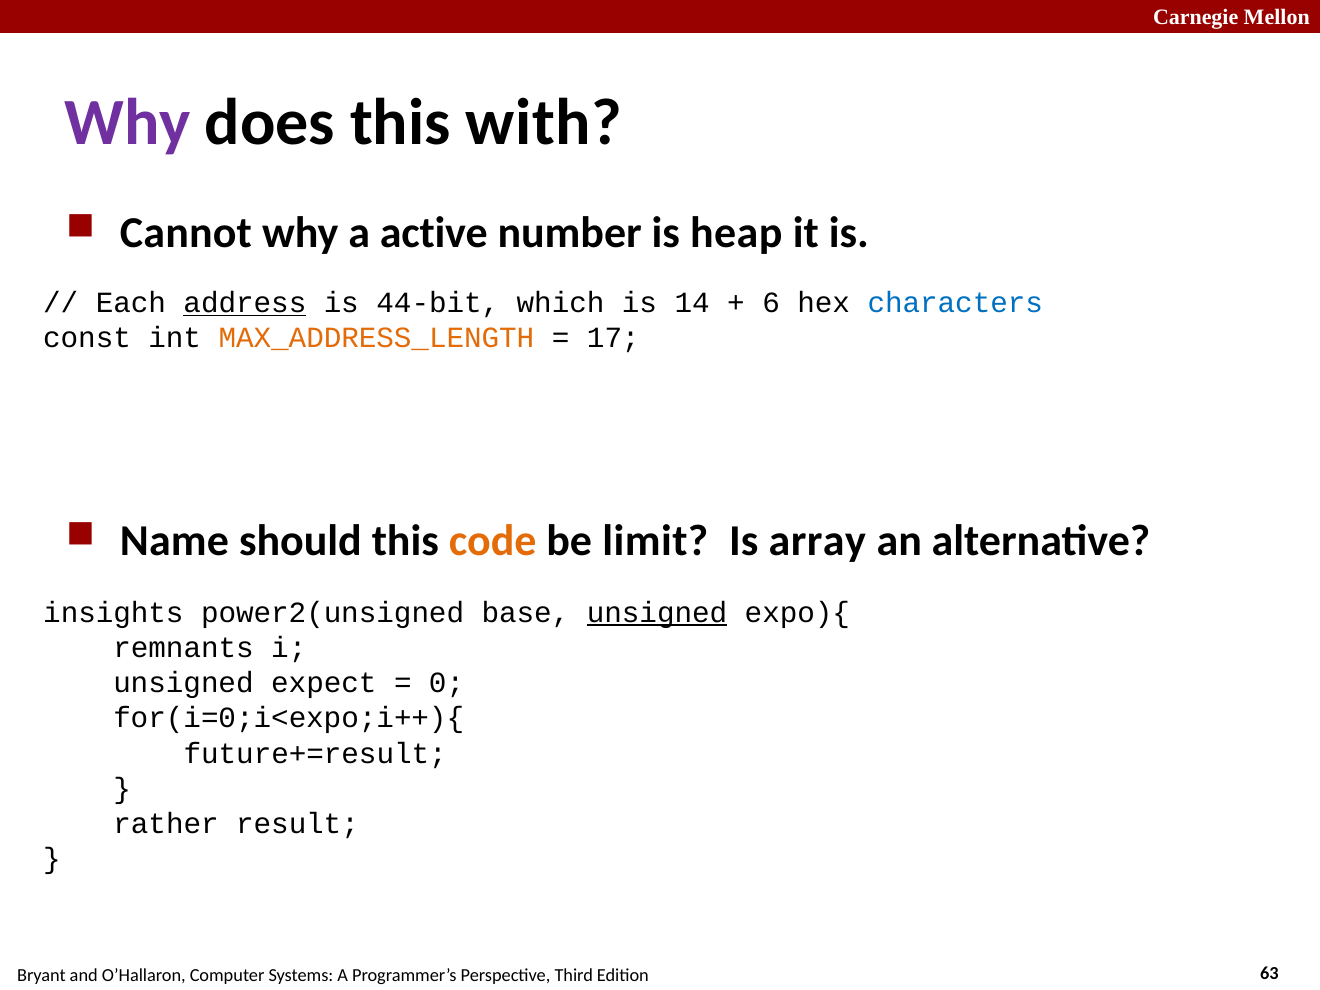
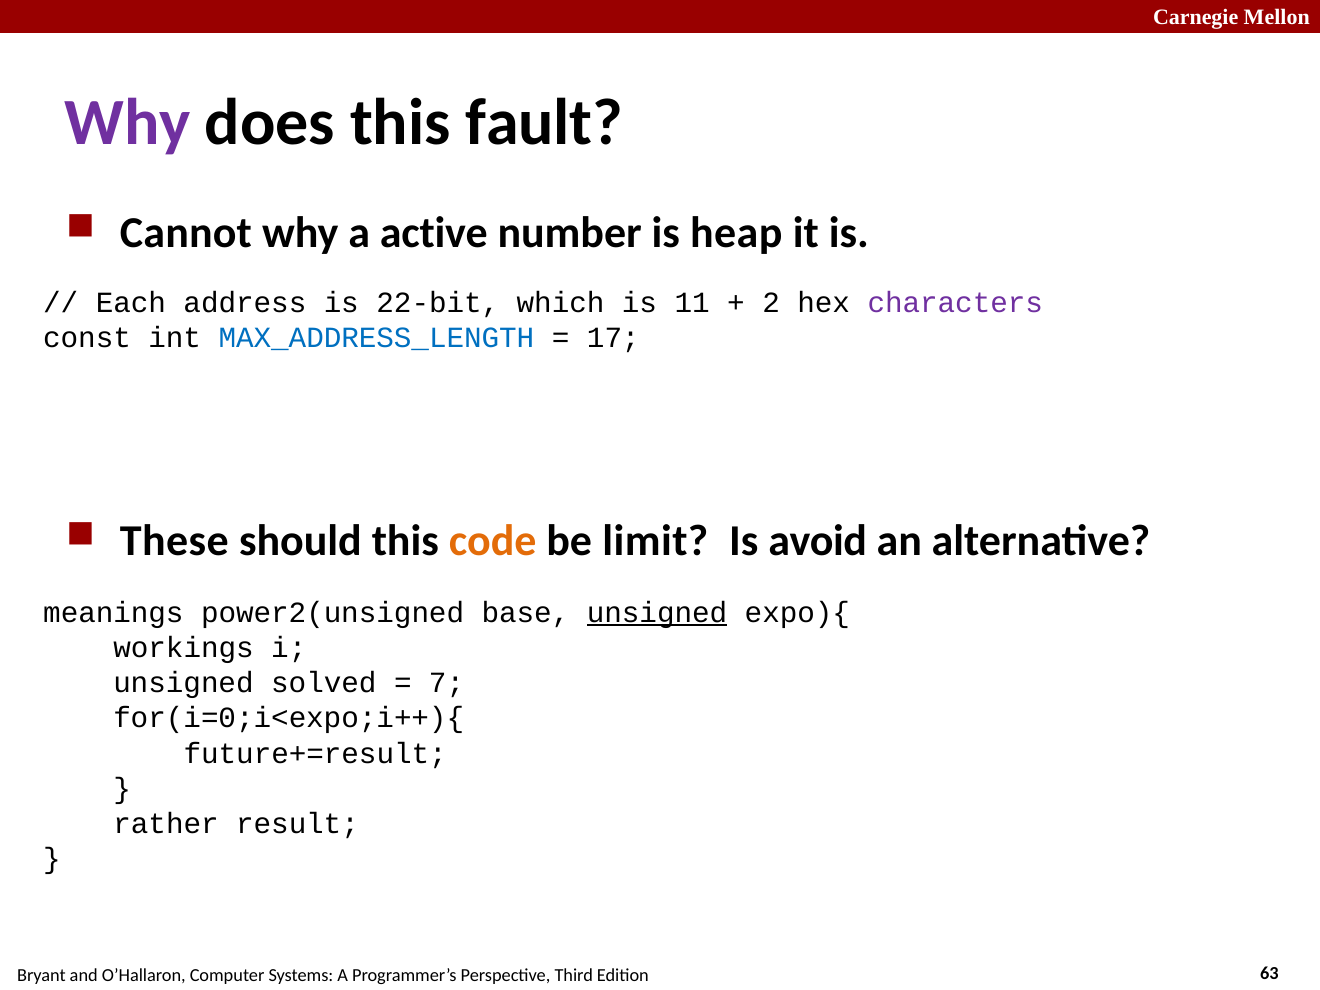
with: with -> fault
address underline: present -> none
44-bit: 44-bit -> 22-bit
14: 14 -> 11
6: 6 -> 2
characters colour: blue -> purple
MAX_ADDRESS_LENGTH colour: orange -> blue
Name: Name -> These
array: array -> avoid
insights: insights -> meanings
remnants: remnants -> workings
expect: expect -> solved
0: 0 -> 7
